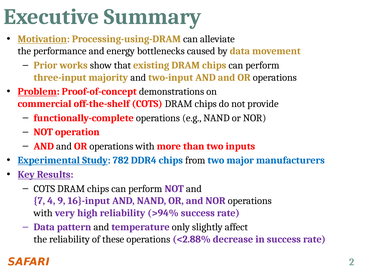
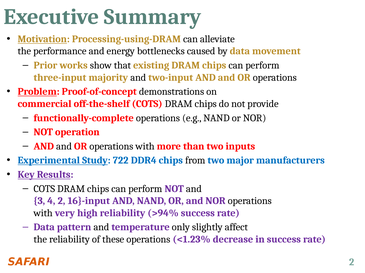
782: 782 -> 722
7: 7 -> 3
4 9: 9 -> 2
<2.88%: <2.88% -> <1.23%
